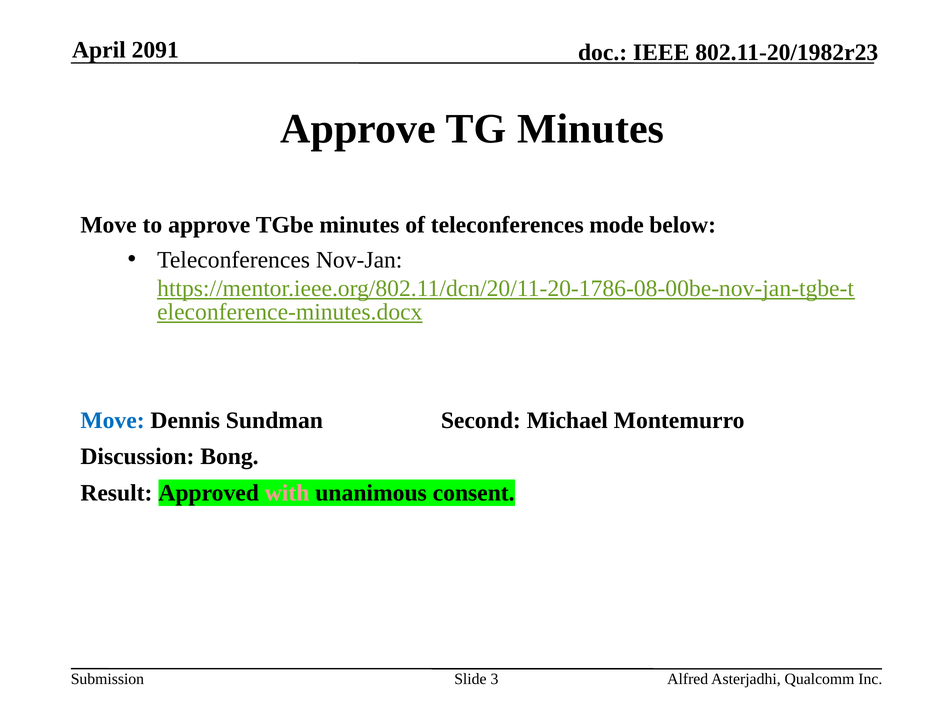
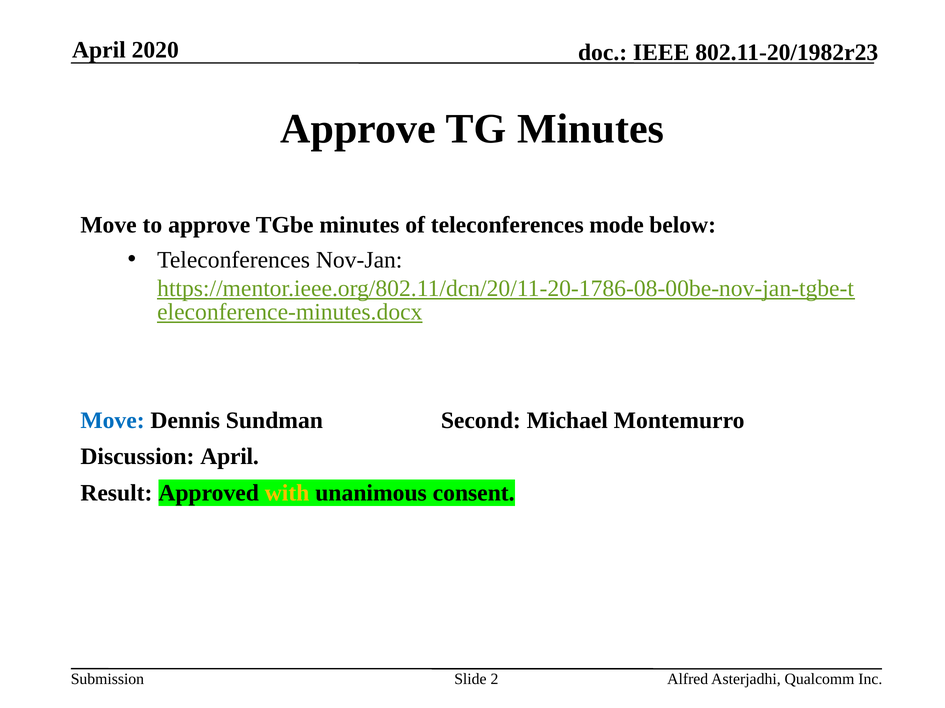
2091: 2091 -> 2020
Discussion Bong: Bong -> April
with colour: pink -> yellow
3: 3 -> 2
